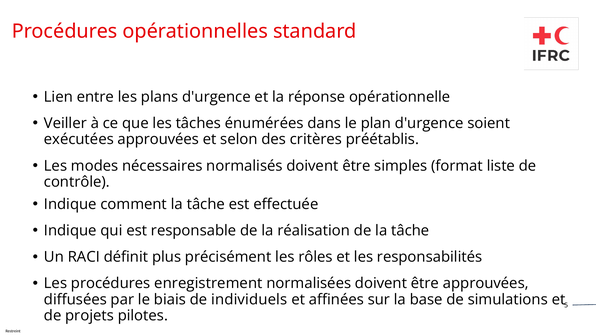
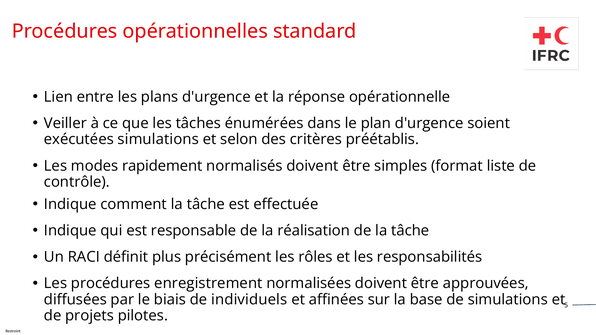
exécutées approuvées: approuvées -> simulations
nécessaires: nécessaires -> rapidement
